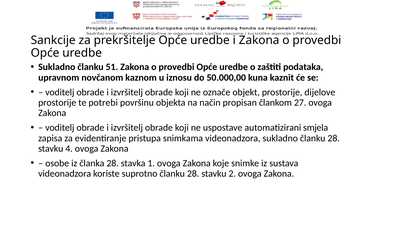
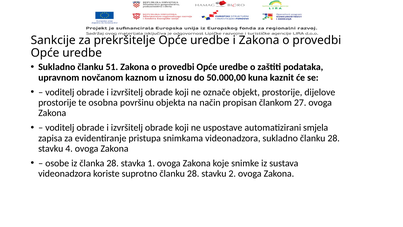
potrebi: potrebi -> osobna
